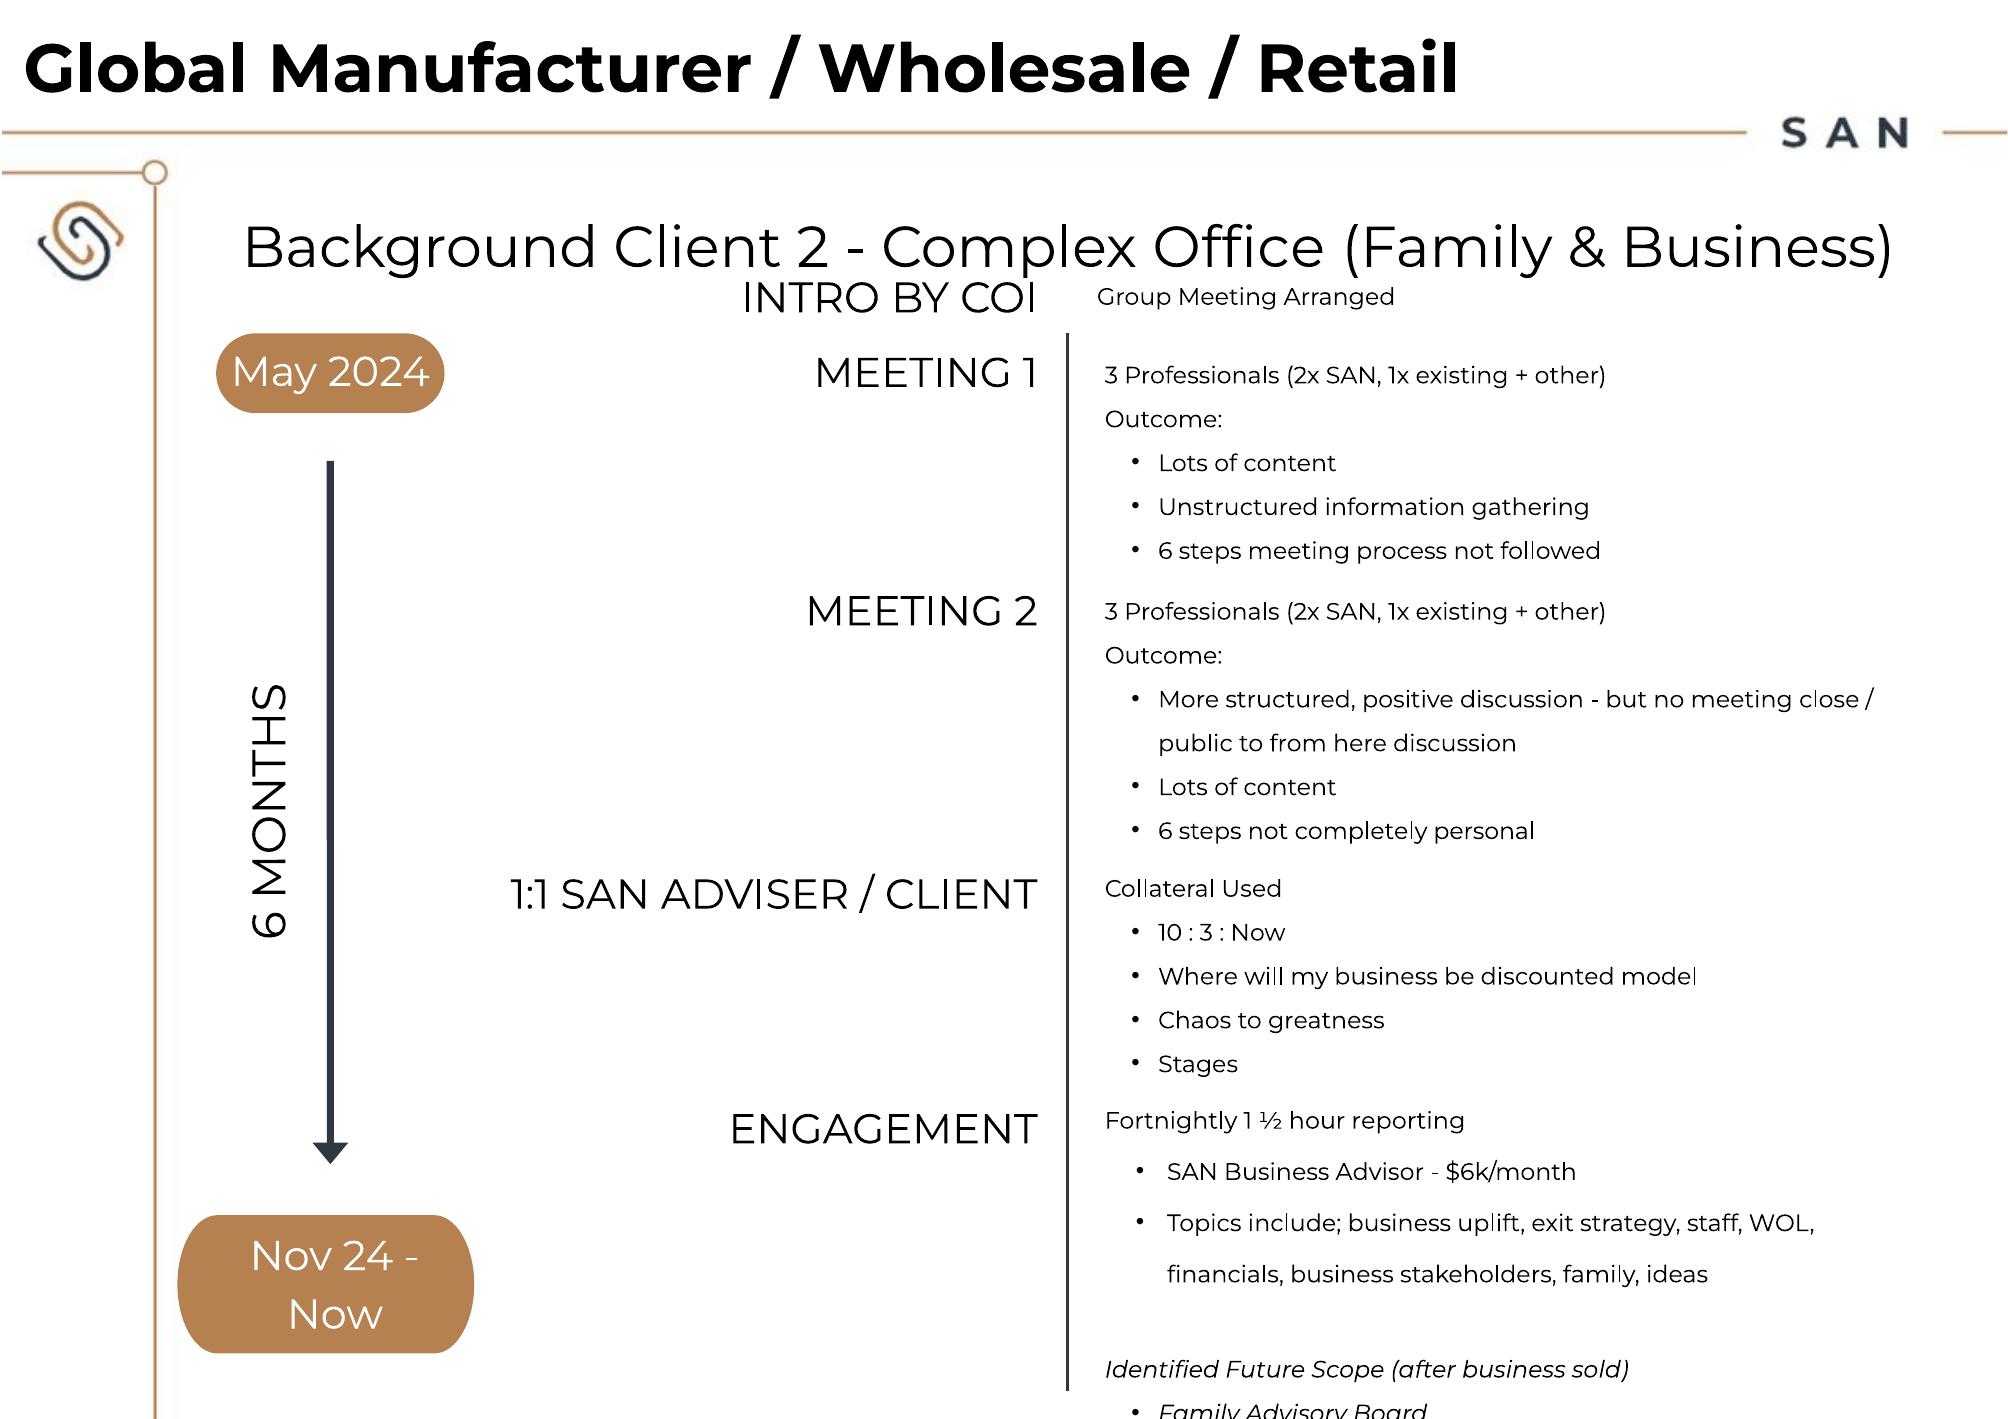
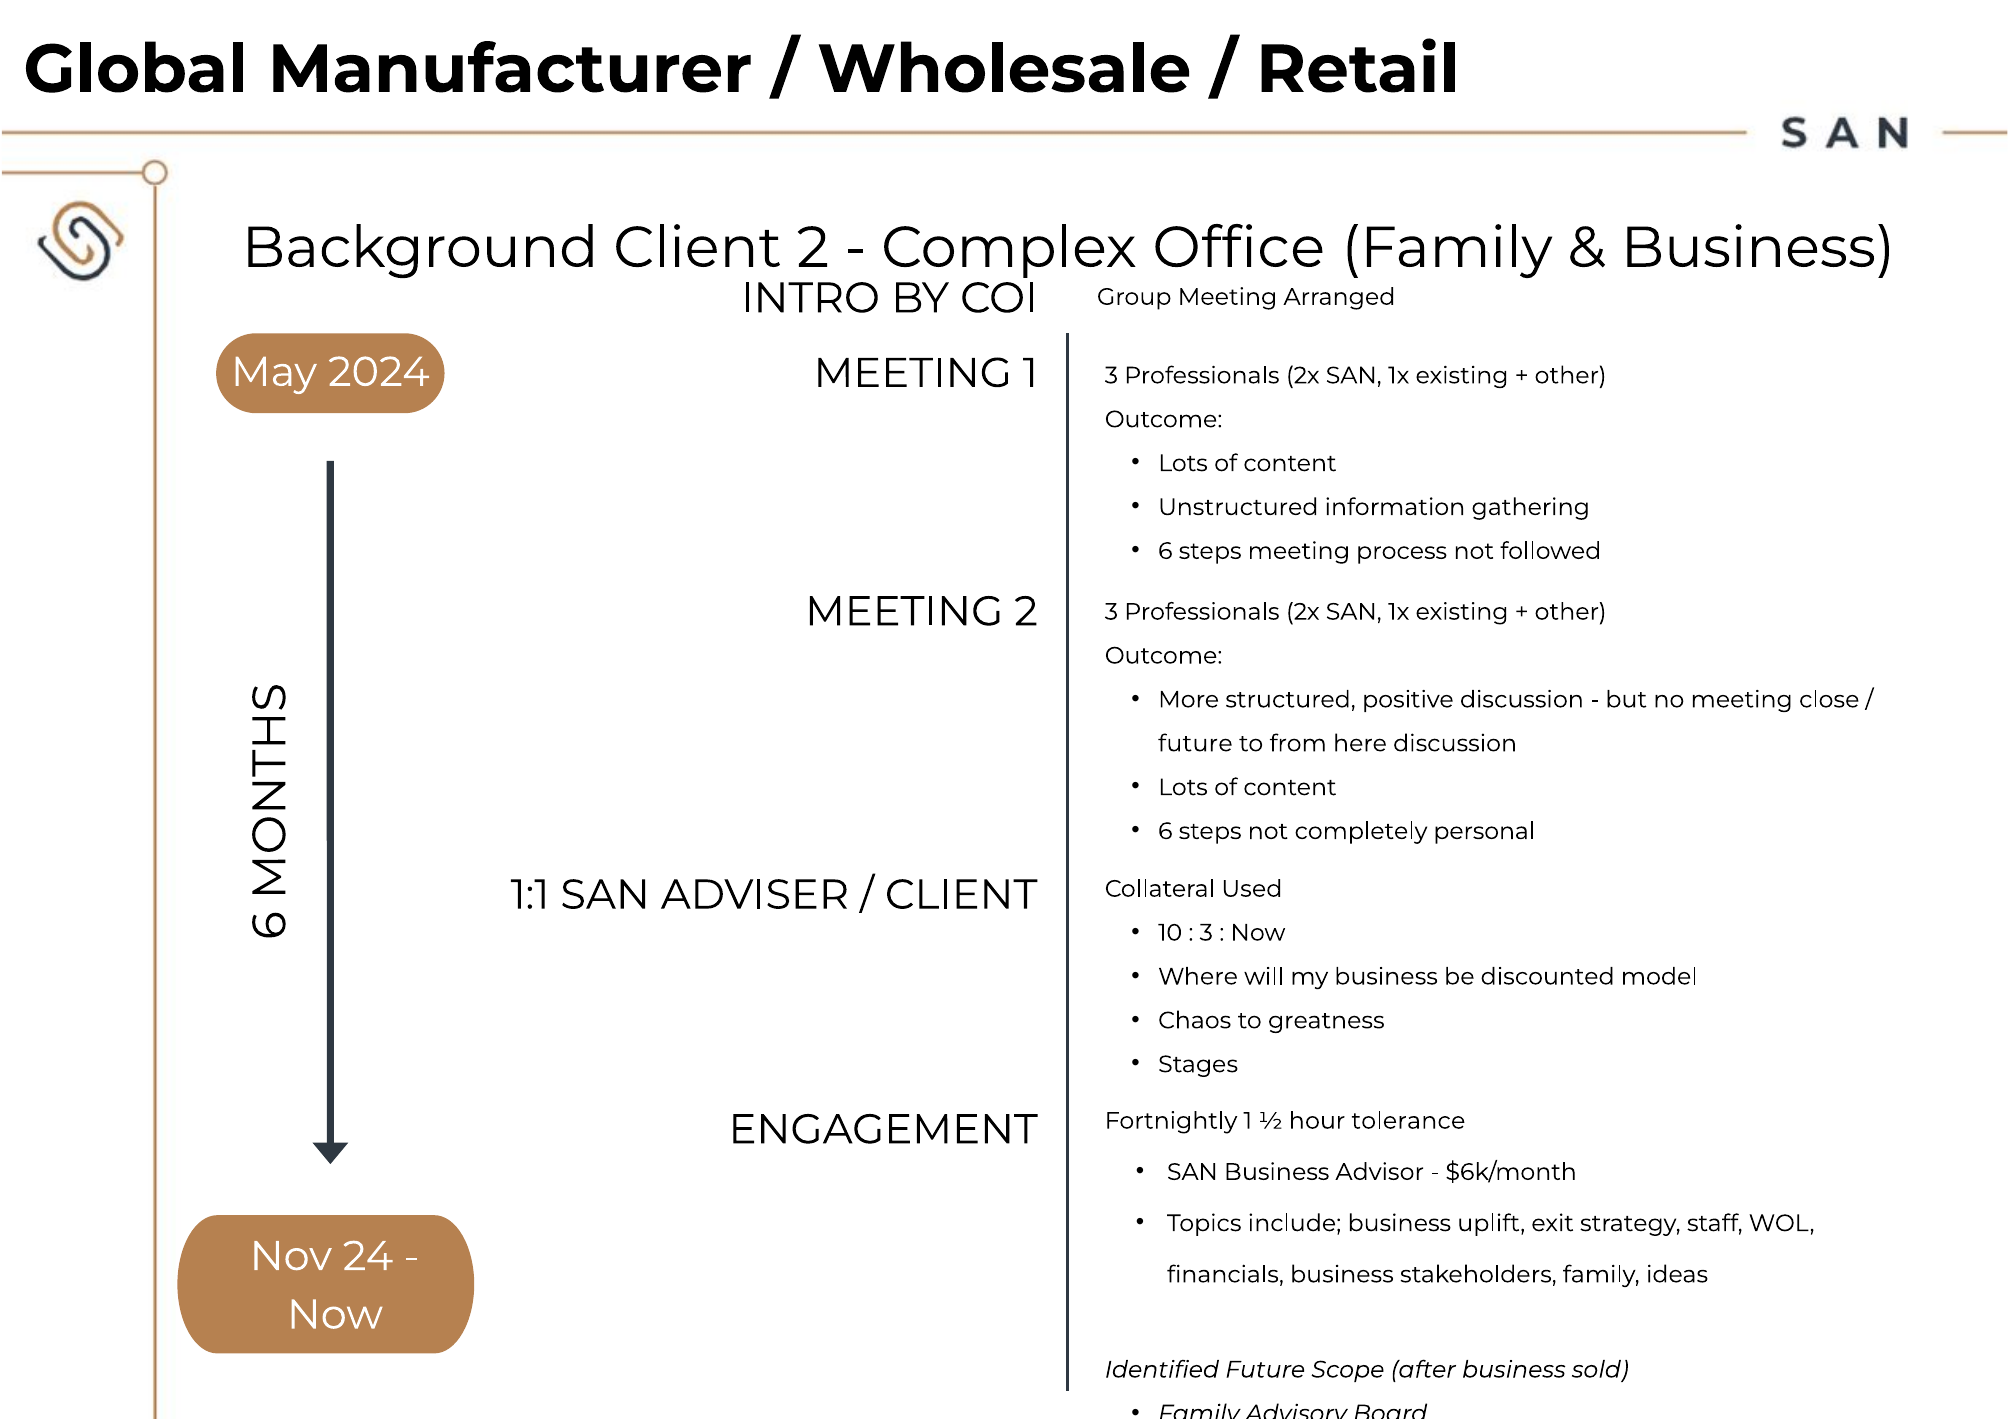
public at (1195, 743): public -> future
reporting: reporting -> tolerance
